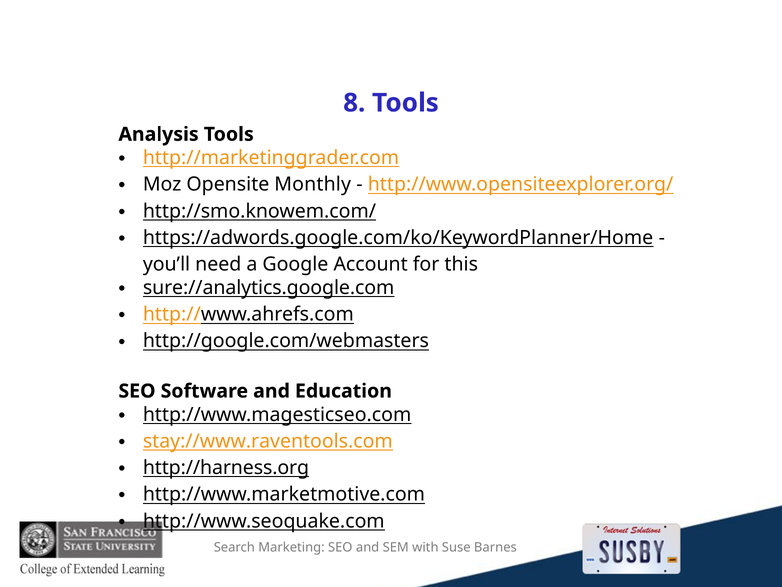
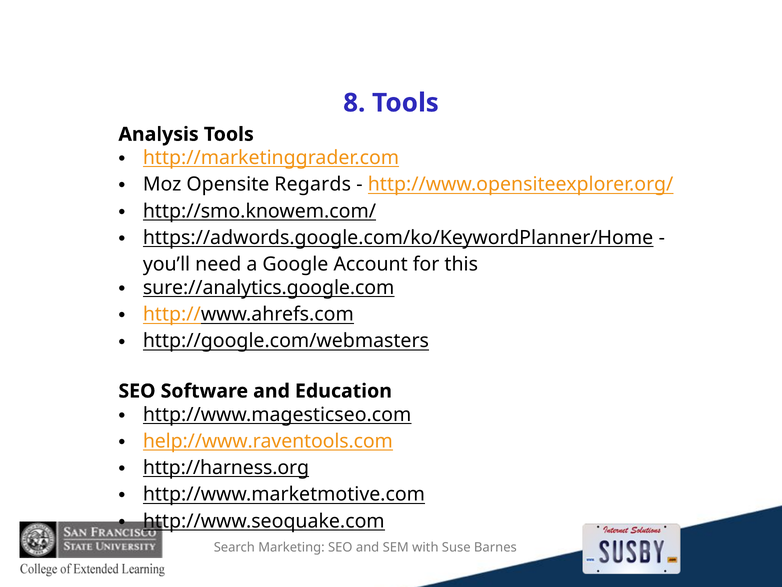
Monthly: Monthly -> Regards
stay://www.raventools.com: stay://www.raventools.com -> help://www.raventools.com
